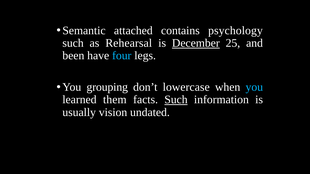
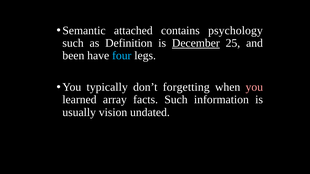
Rehearsal: Rehearsal -> Definition
grouping: grouping -> typically
lowercase: lowercase -> forgetting
you at (254, 87) colour: light blue -> pink
them: them -> array
Such at (176, 100) underline: present -> none
